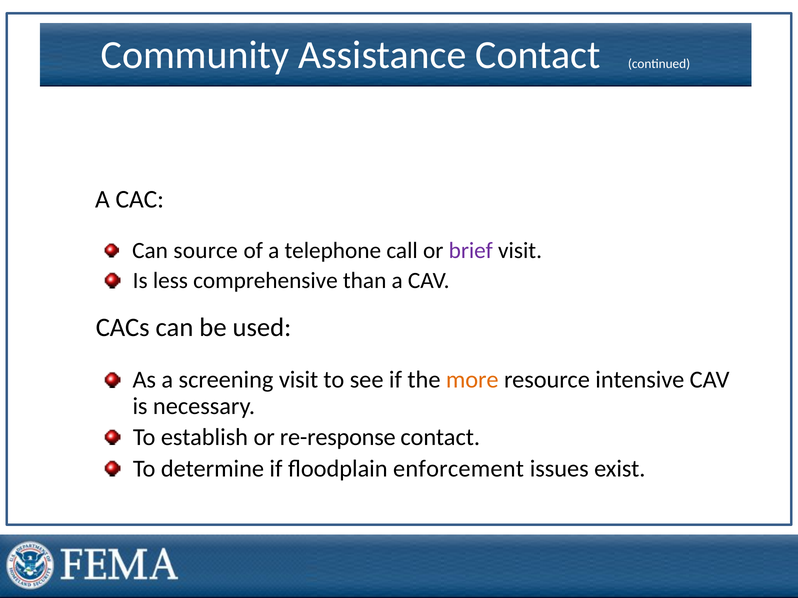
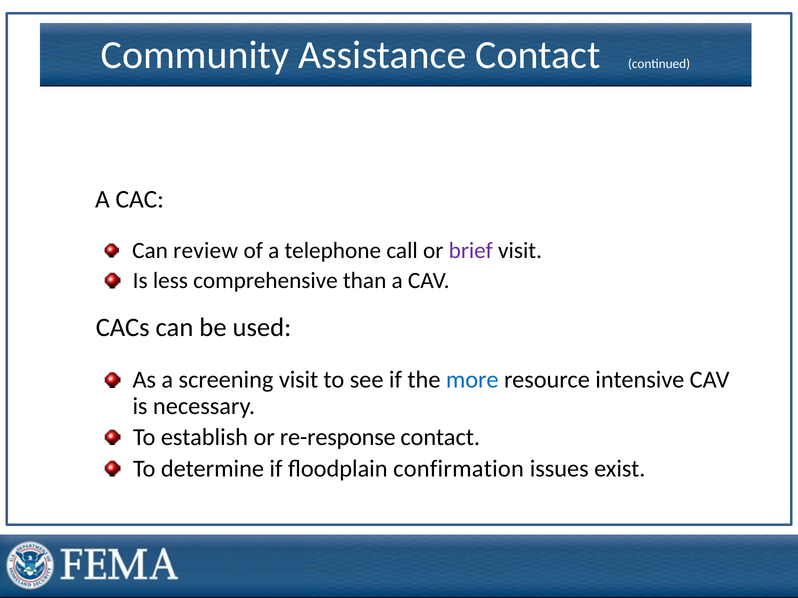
source: source -> review
more colour: orange -> blue
enforcement: enforcement -> confirmation
